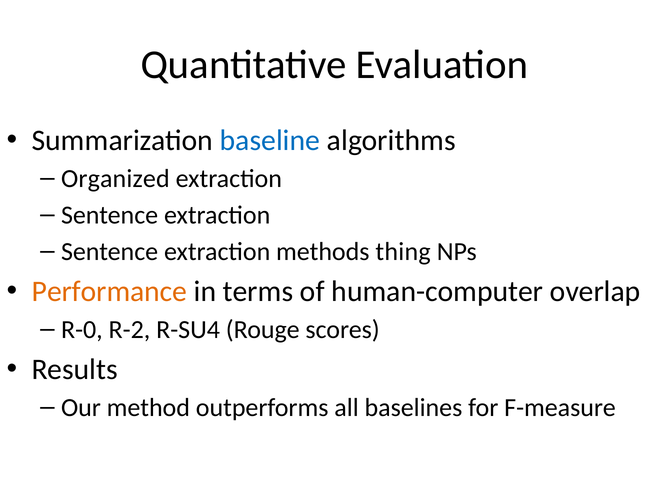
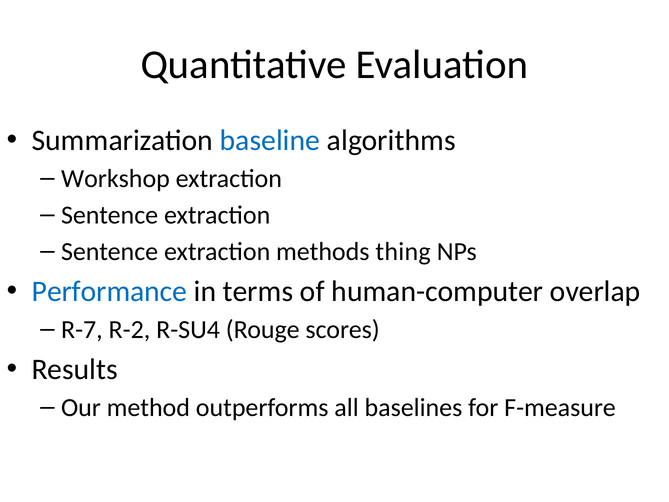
Organized: Organized -> Workshop
Performance colour: orange -> blue
R-0: R-0 -> R-7
